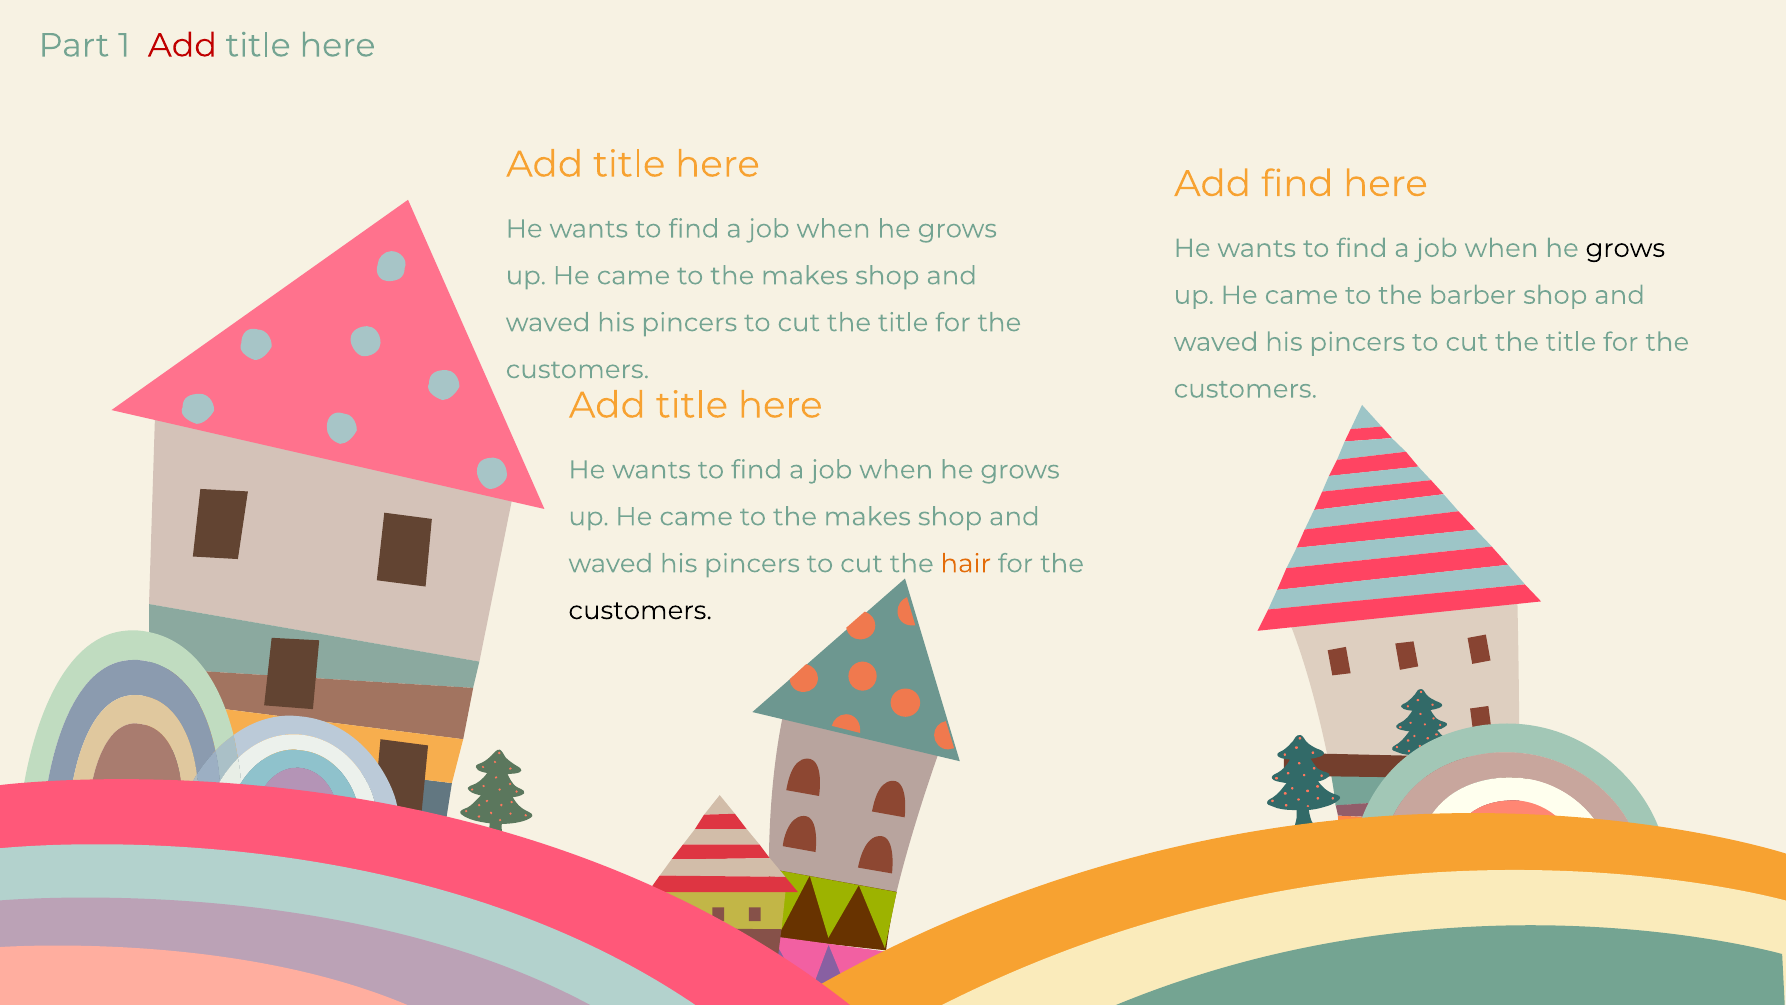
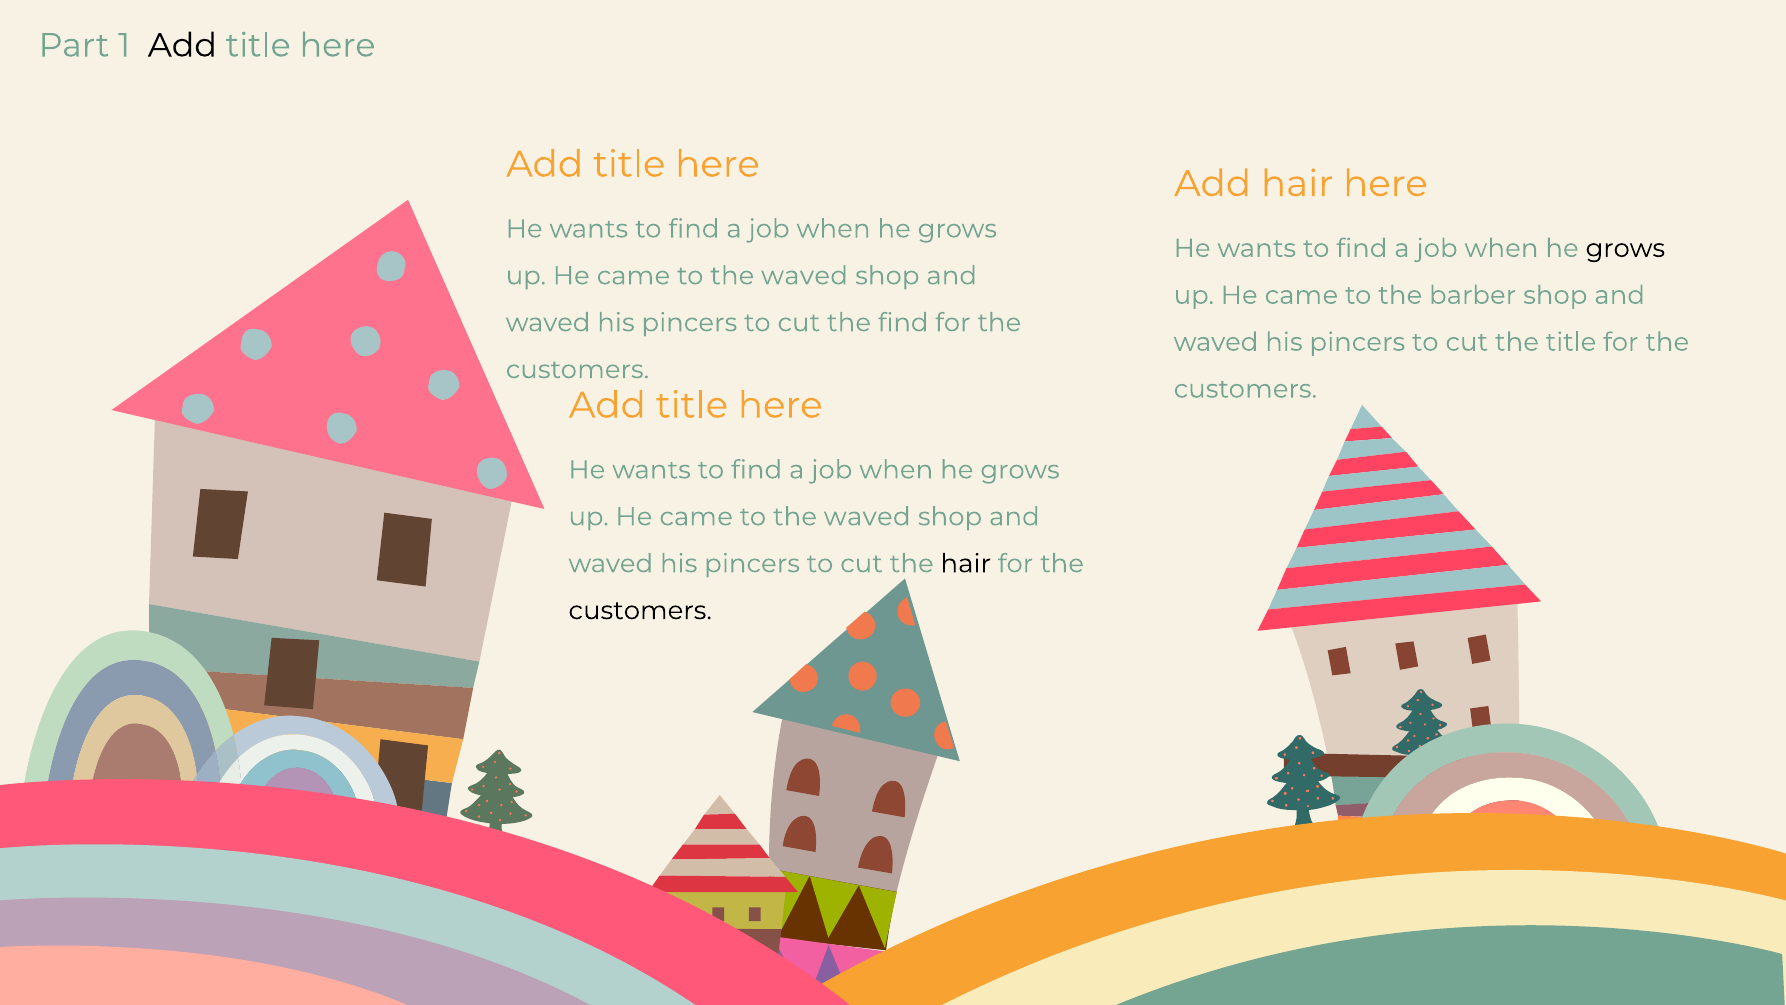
Add at (182, 45) colour: red -> black
Add find: find -> hair
makes at (805, 276): makes -> waved
title at (903, 323): title -> find
makes at (867, 517): makes -> waved
hair at (966, 563) colour: orange -> black
